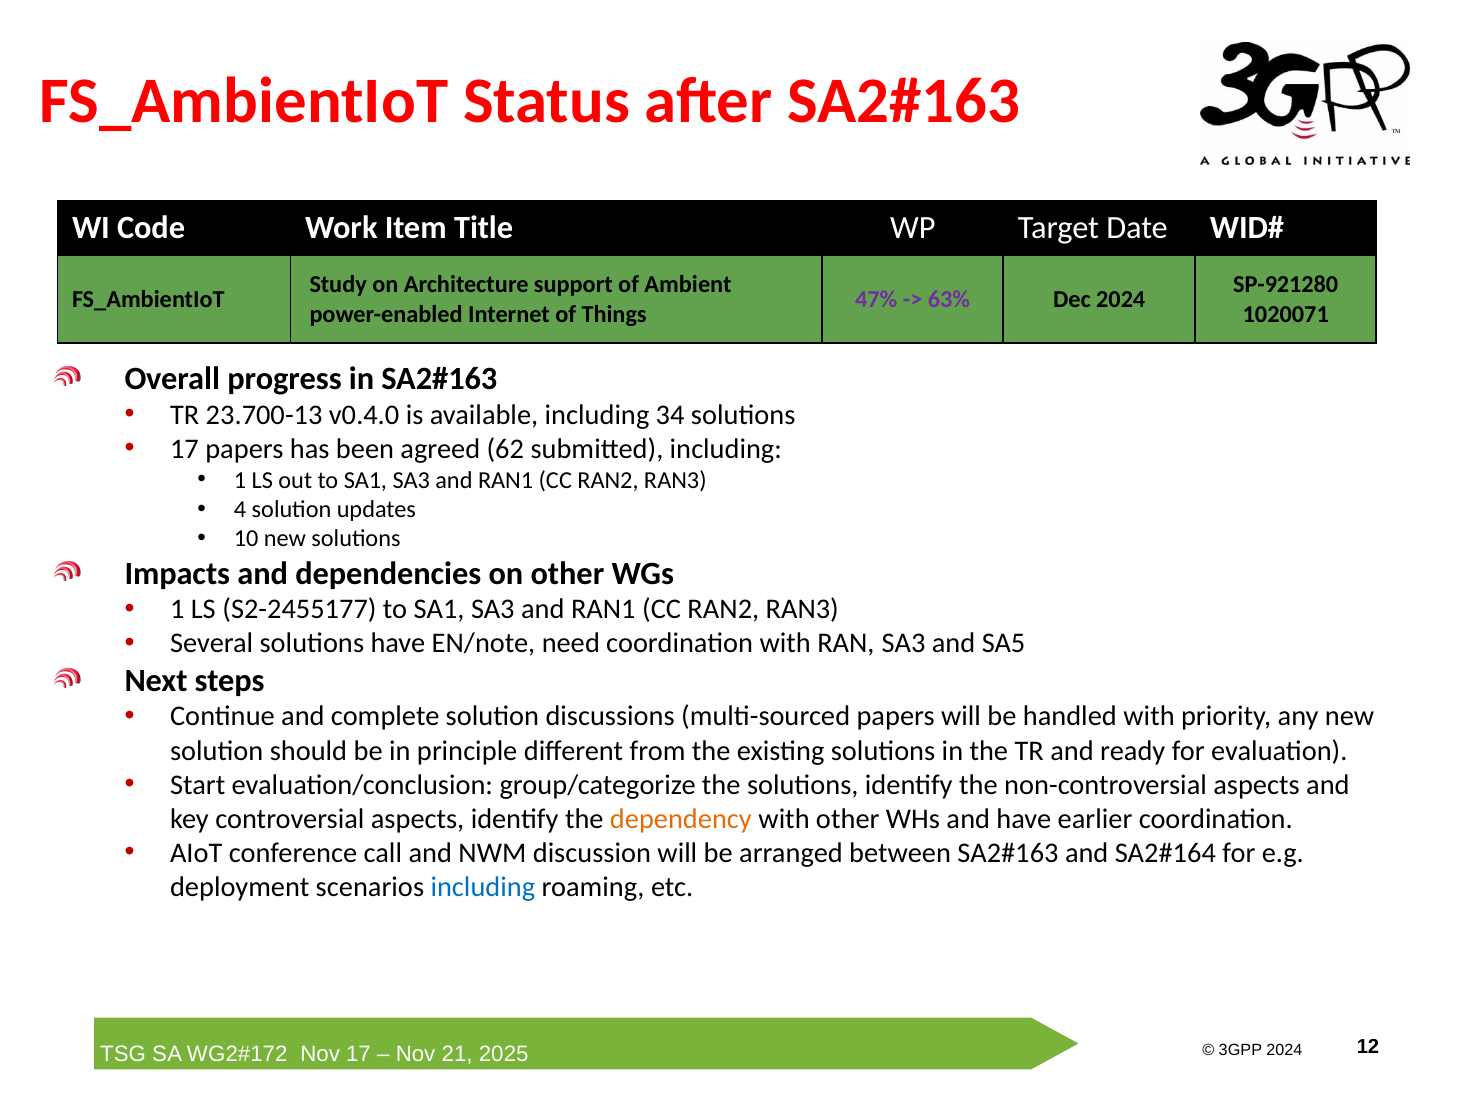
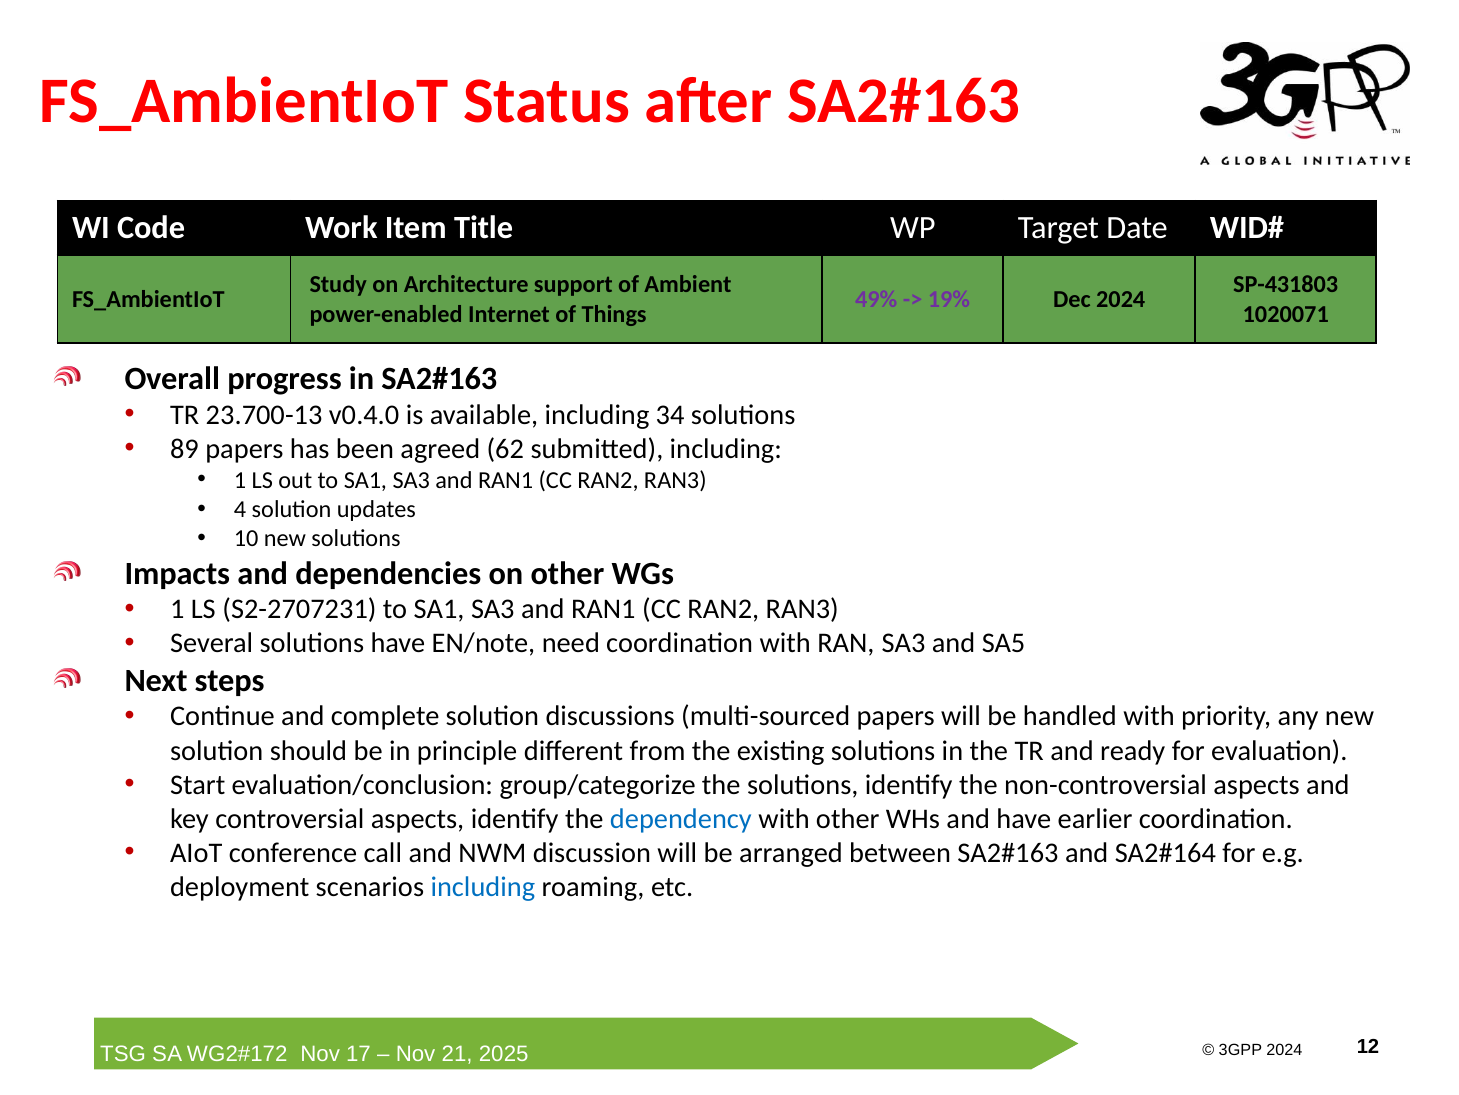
SP-921280: SP-921280 -> SP-431803
47%: 47% -> 49%
63%: 63% -> 19%
17 at (184, 449): 17 -> 89
S2-2455177: S2-2455177 -> S2-2707231
dependency colour: orange -> blue
